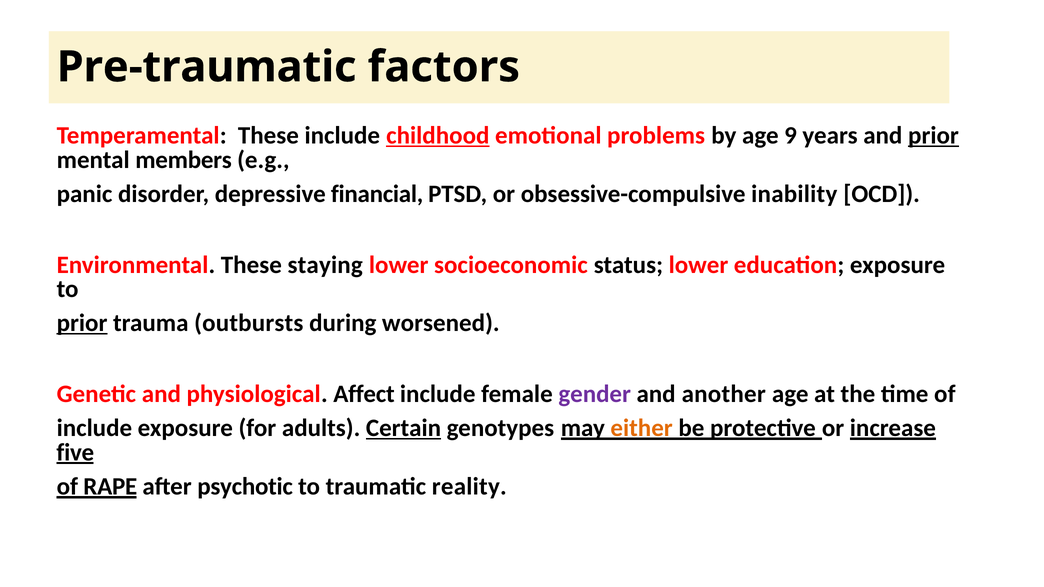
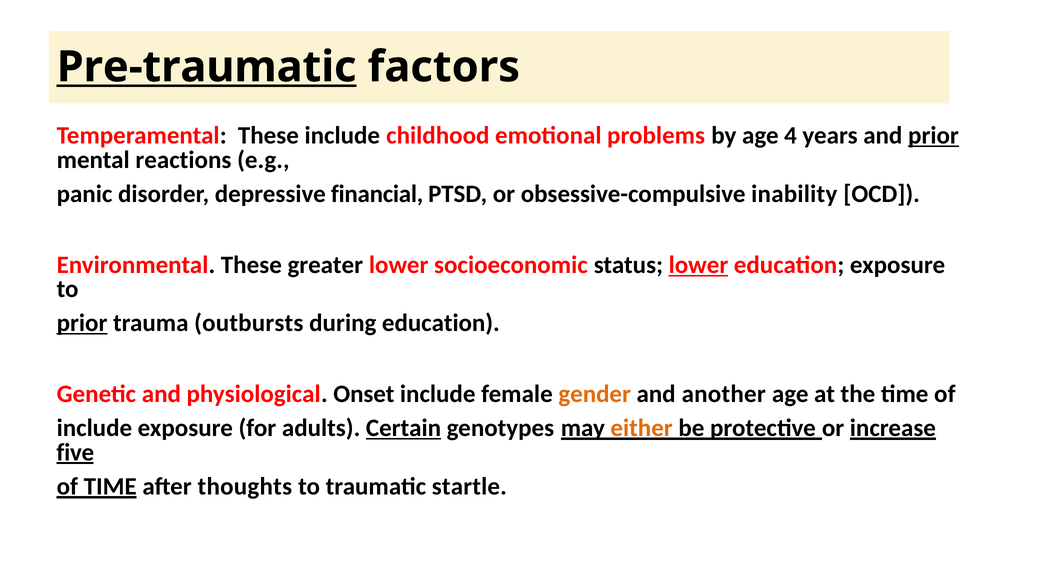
Pre-traumatic underline: none -> present
childhood underline: present -> none
9: 9 -> 4
members: members -> reactions
staying: staying -> greater
lower at (699, 265) underline: none -> present
during worsened: worsened -> education
Affect: Affect -> Onset
gender colour: purple -> orange
of RAPE: RAPE -> TIME
psychotic: psychotic -> thoughts
reality: reality -> startle
